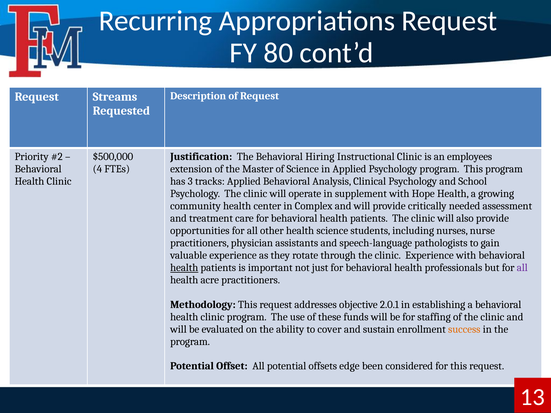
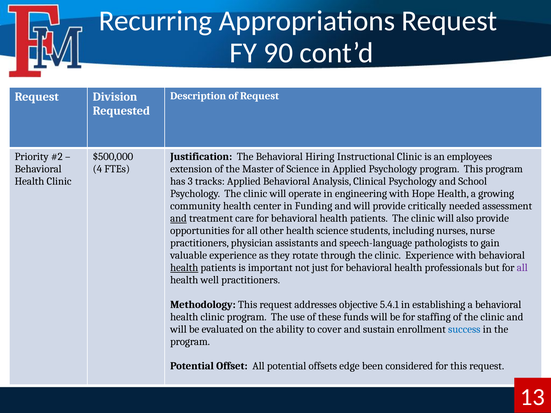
80: 80 -> 90
Streams: Streams -> Division
supplement: supplement -> engineering
Complex: Complex -> Funding
and at (178, 218) underline: none -> present
acre: acre -> well
2.0.1: 2.0.1 -> 5.4.1
success colour: orange -> blue
